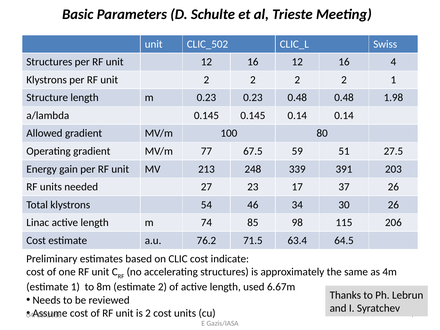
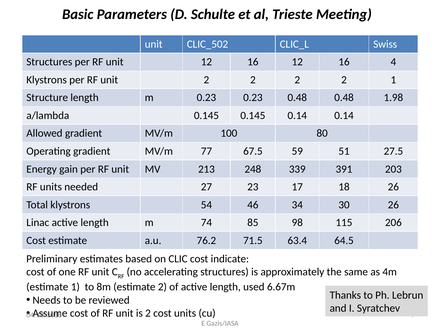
37: 37 -> 18
